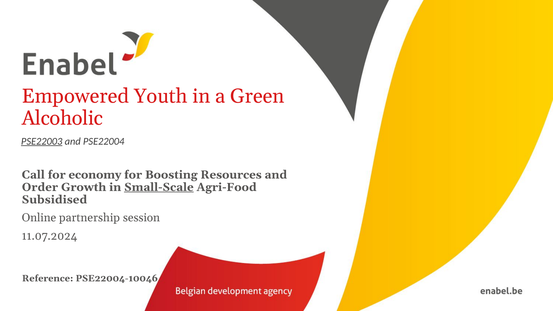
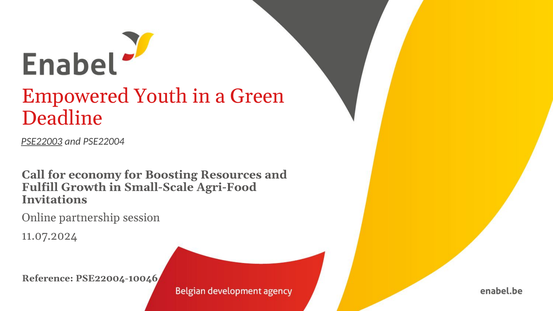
Alcoholic: Alcoholic -> Deadline
Order: Order -> Fulfill
Small-Scale underline: present -> none
Subsidised: Subsidised -> Invitations
